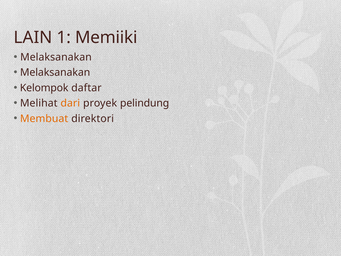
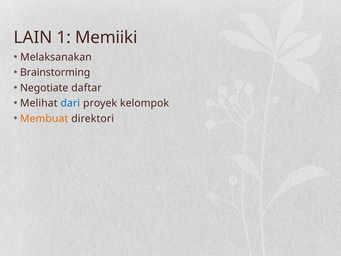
Melaksanakan at (55, 72): Melaksanakan -> Brainstorming
Kelompok: Kelompok -> Negotiate
dari colour: orange -> blue
pelindung: pelindung -> kelompok
